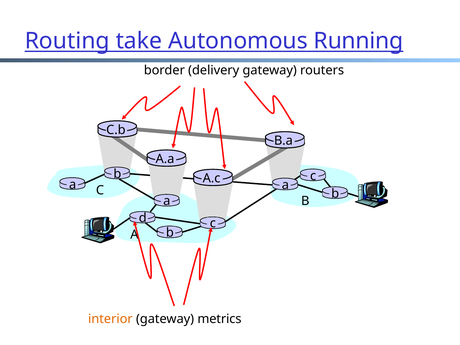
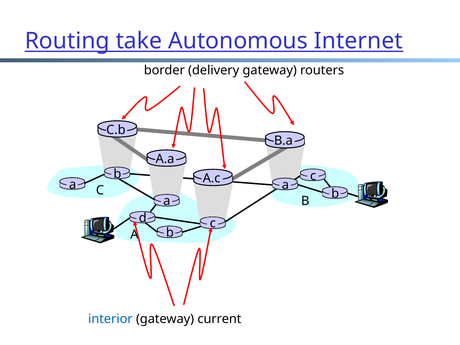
Running: Running -> Internet
interior colour: orange -> blue
metrics: metrics -> current
